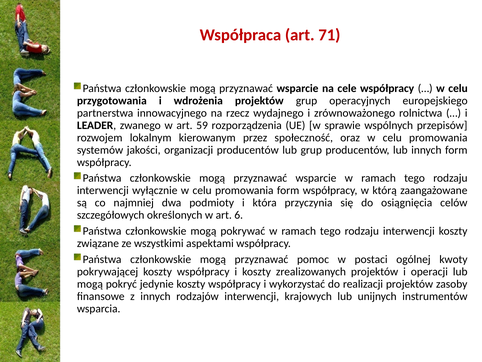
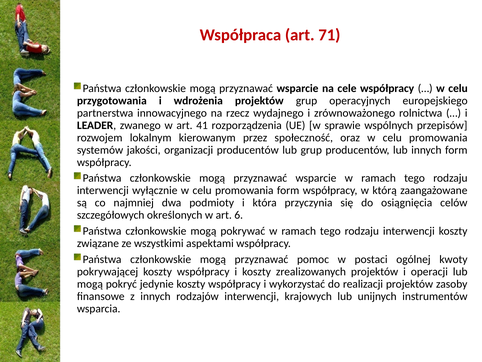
59: 59 -> 41
